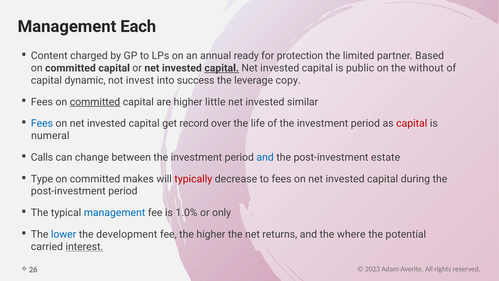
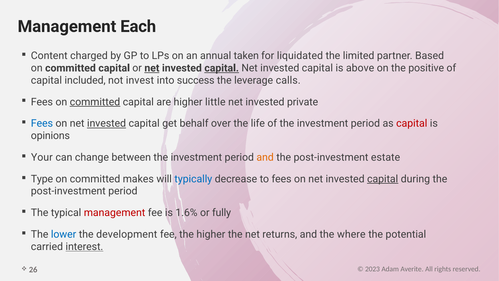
ready: ready -> taken
protection: protection -> liquidated
net at (152, 68) underline: none -> present
public: public -> above
without: without -> positive
dynamic: dynamic -> included
copy: copy -> calls
similar: similar -> private
invested at (107, 123) underline: none -> present
record: record -> behalf
numeral: numeral -> opinions
Calls: Calls -> Your
and at (265, 157) colour: blue -> orange
typically colour: red -> blue
capital at (383, 179) underline: none -> present
management at (115, 213) colour: blue -> red
1.0%: 1.0% -> 1.6%
only: only -> fully
